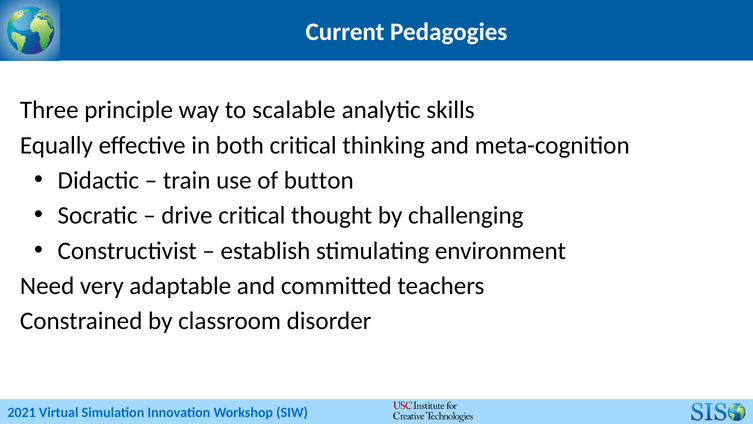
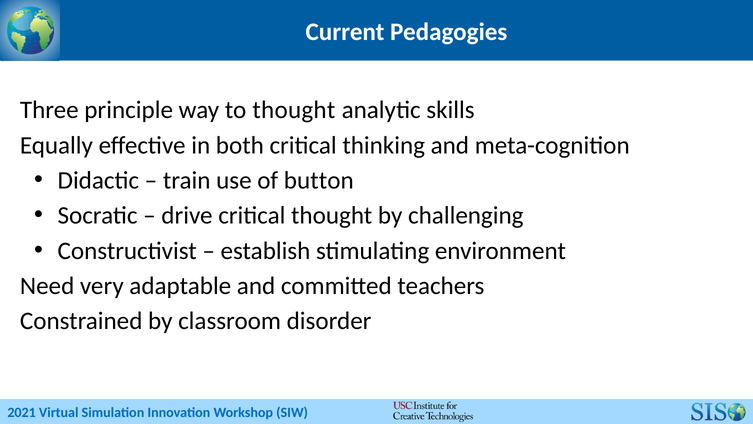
to scalable: scalable -> thought
